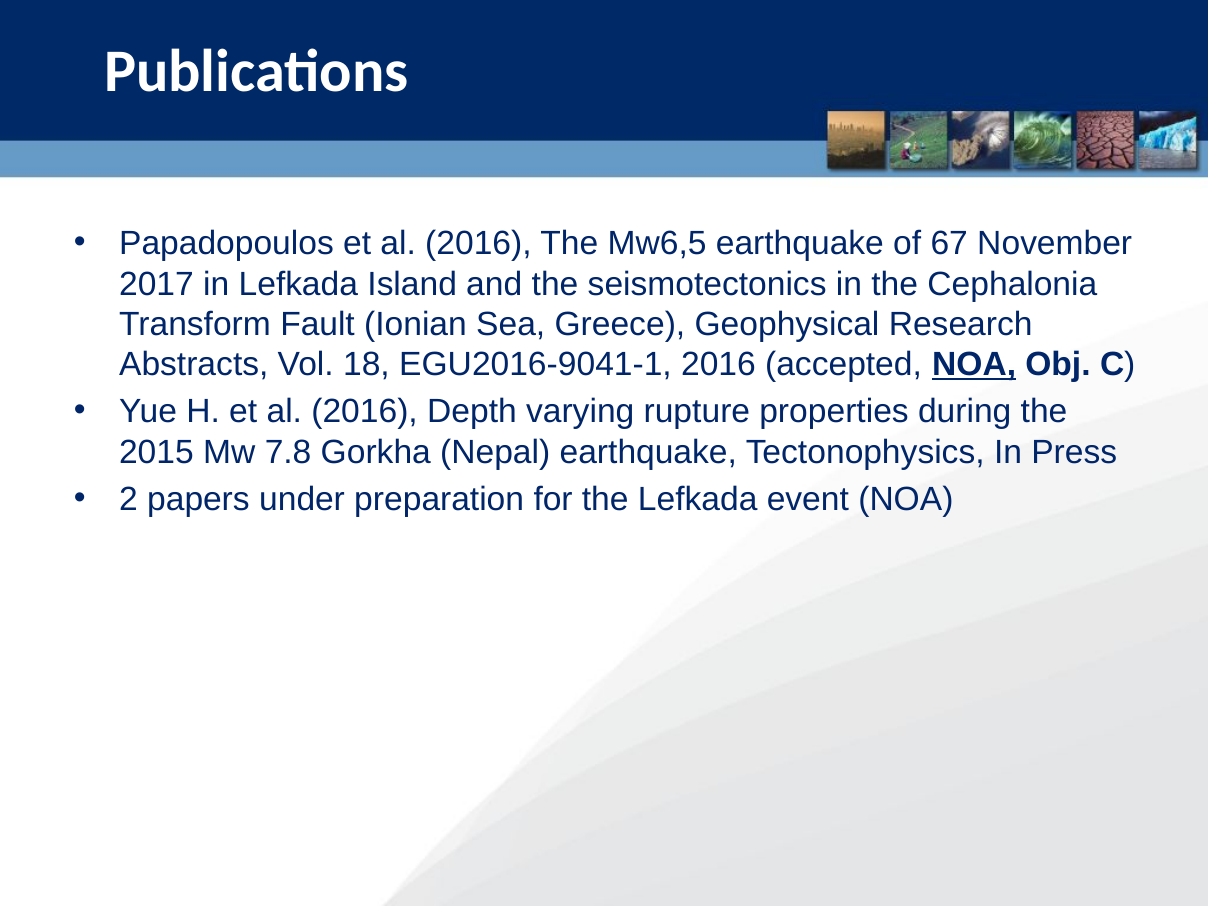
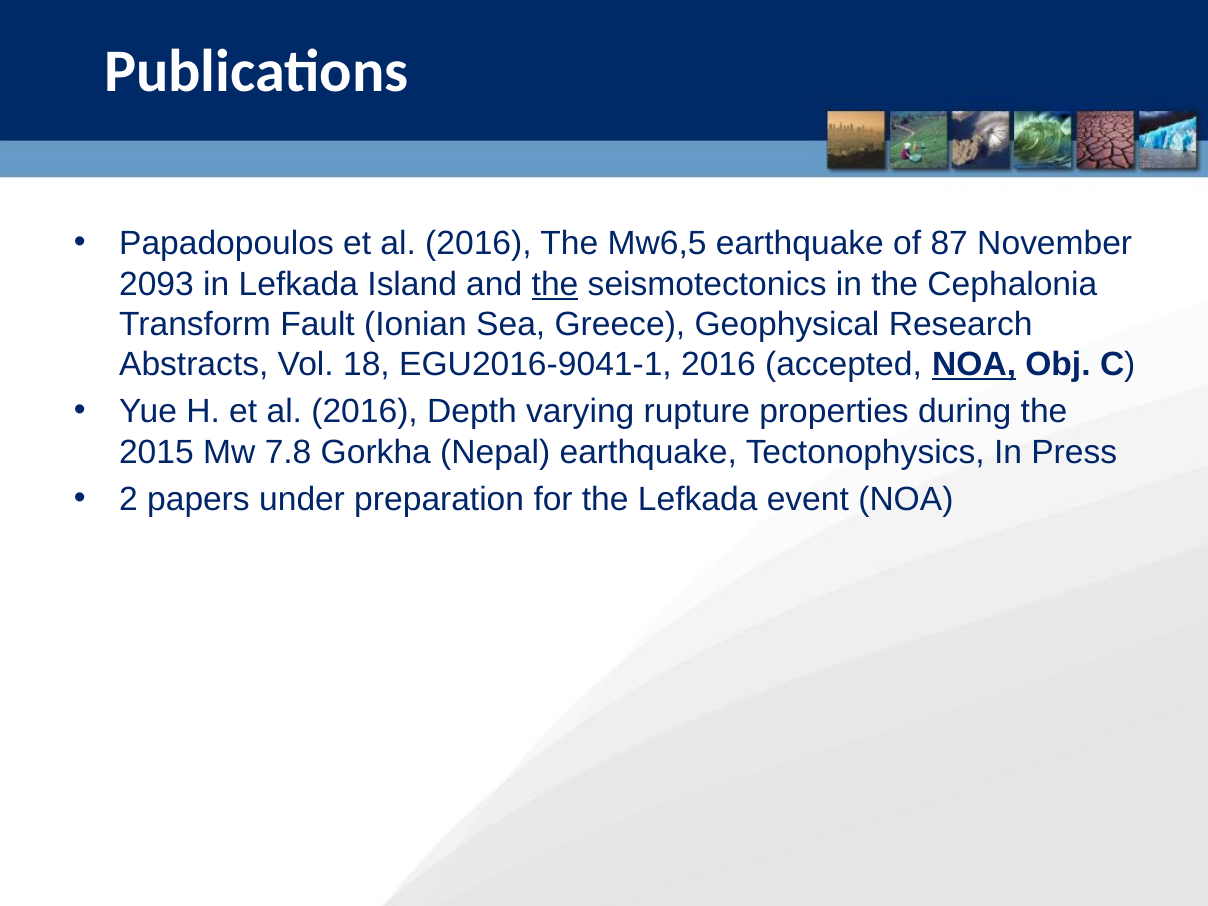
67: 67 -> 87
2017: 2017 -> 2093
the at (555, 284) underline: none -> present
